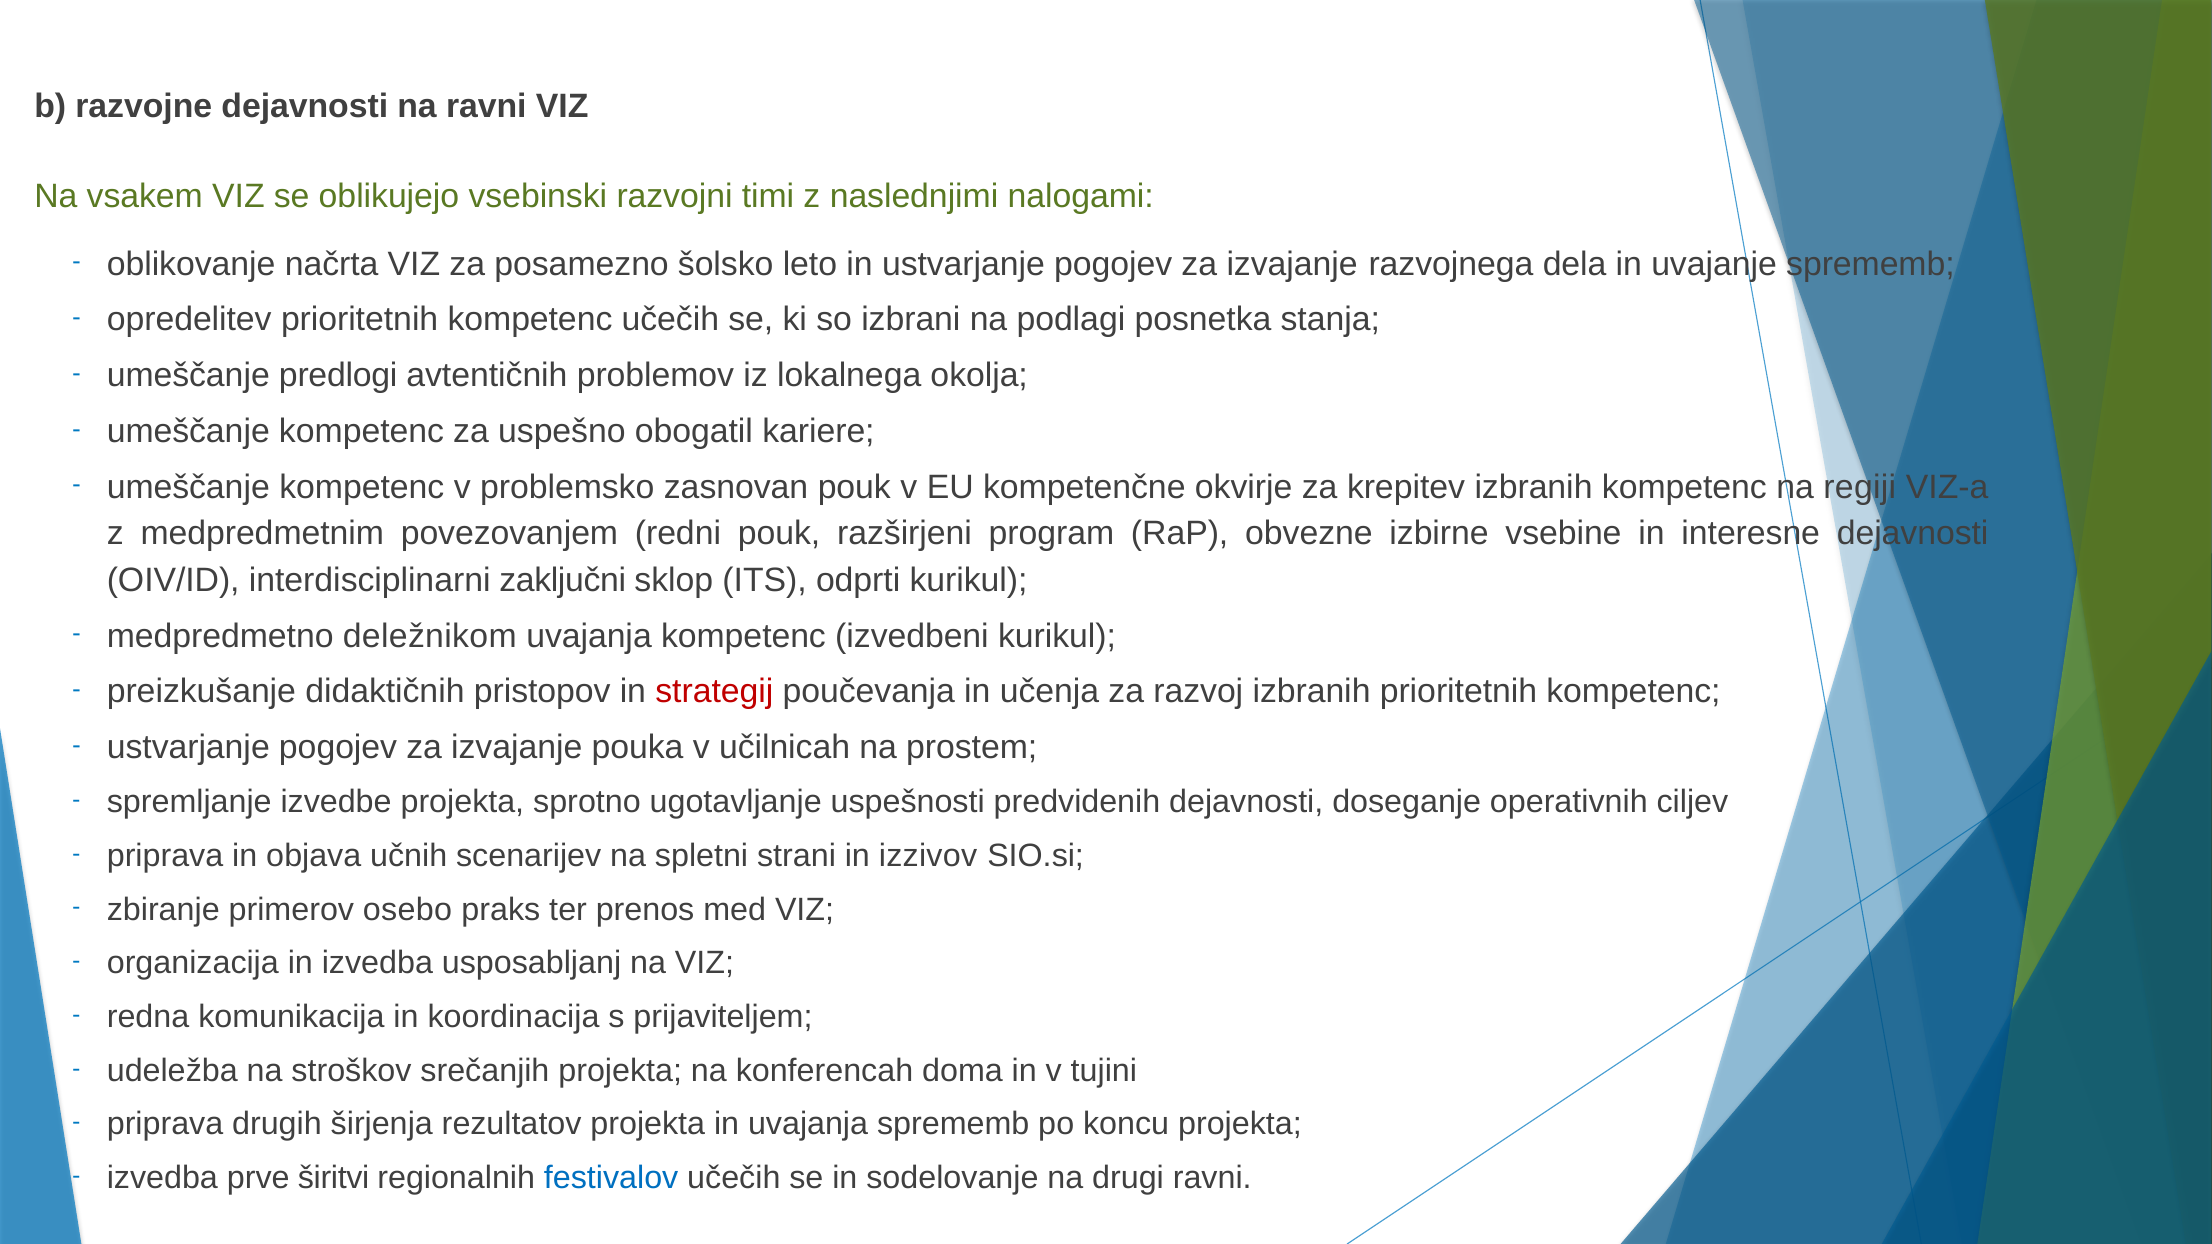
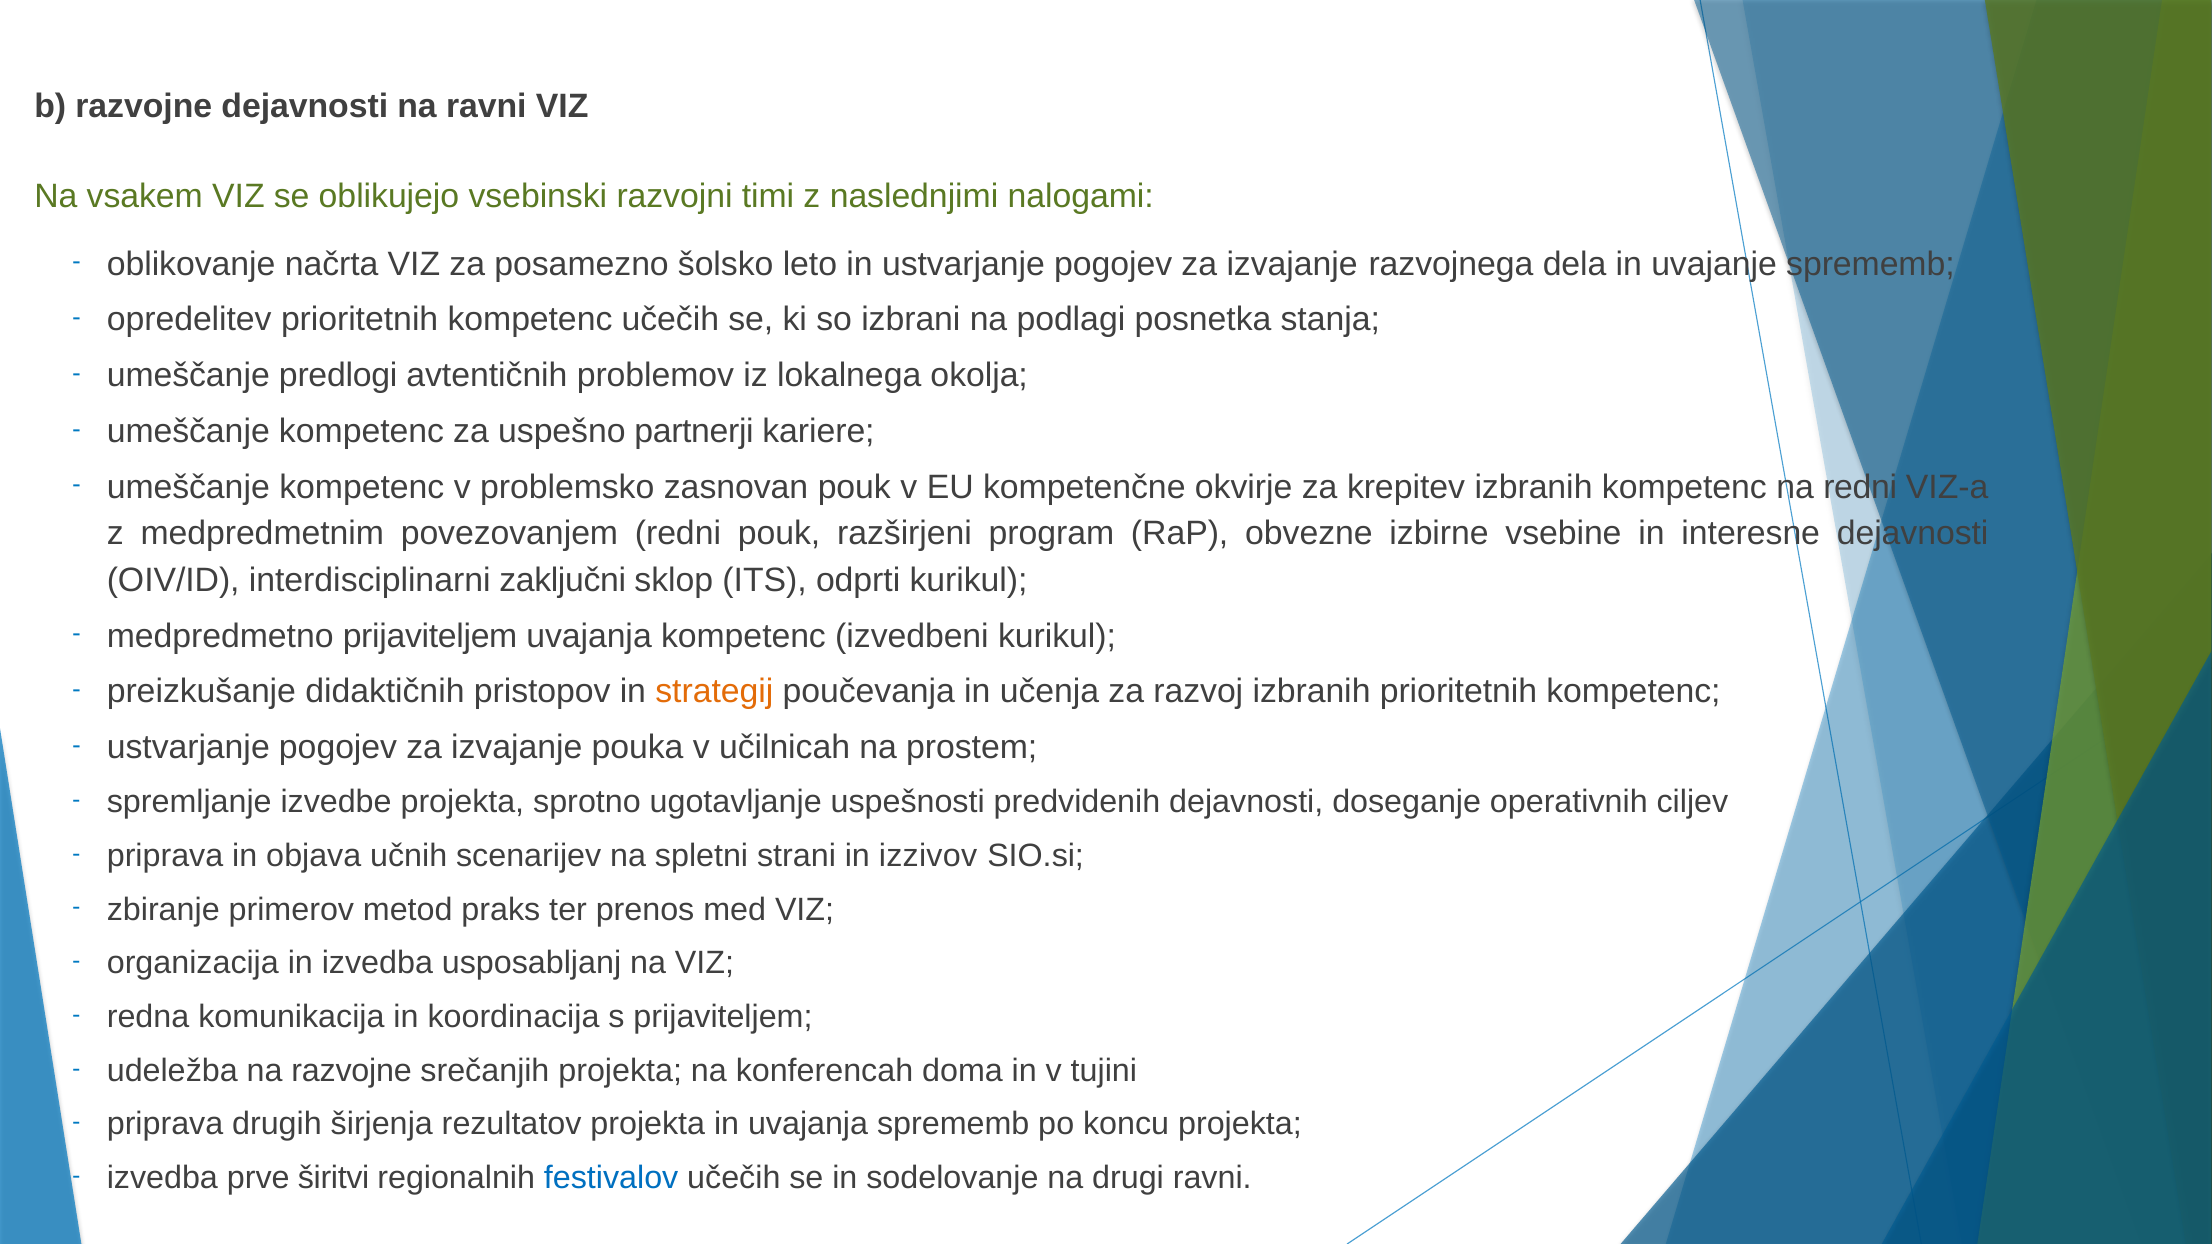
obogatil: obogatil -> partnerji
na regiji: regiji -> redni
medpredmetno deležnikom: deležnikom -> prijaviteljem
strategij colour: red -> orange
osebo: osebo -> metod
na stroškov: stroškov -> razvojne
